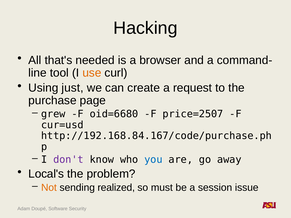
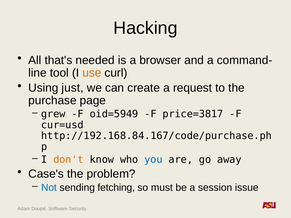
oid=6680: oid=6680 -> oid=5949
price=2507: price=2507 -> price=3817
don't colour: purple -> orange
Local's: Local's -> Case's
Not colour: orange -> blue
realized: realized -> fetching
